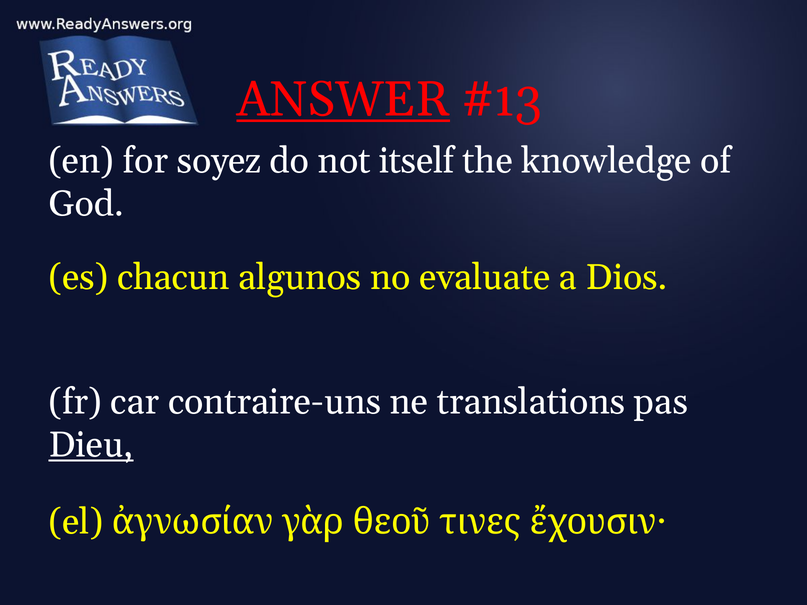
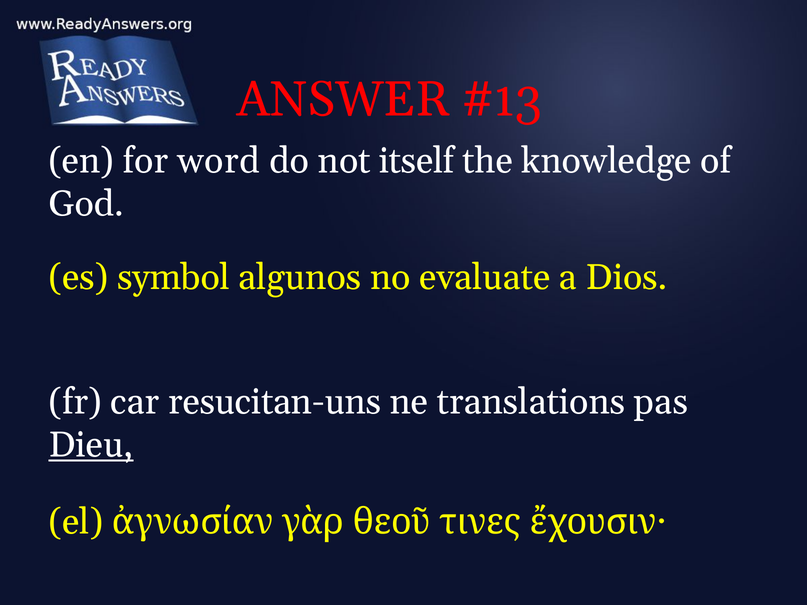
ANSWER underline: present -> none
soyez: soyez -> word
chacun: chacun -> symbol
contraire-uns: contraire-uns -> resucitan-uns
